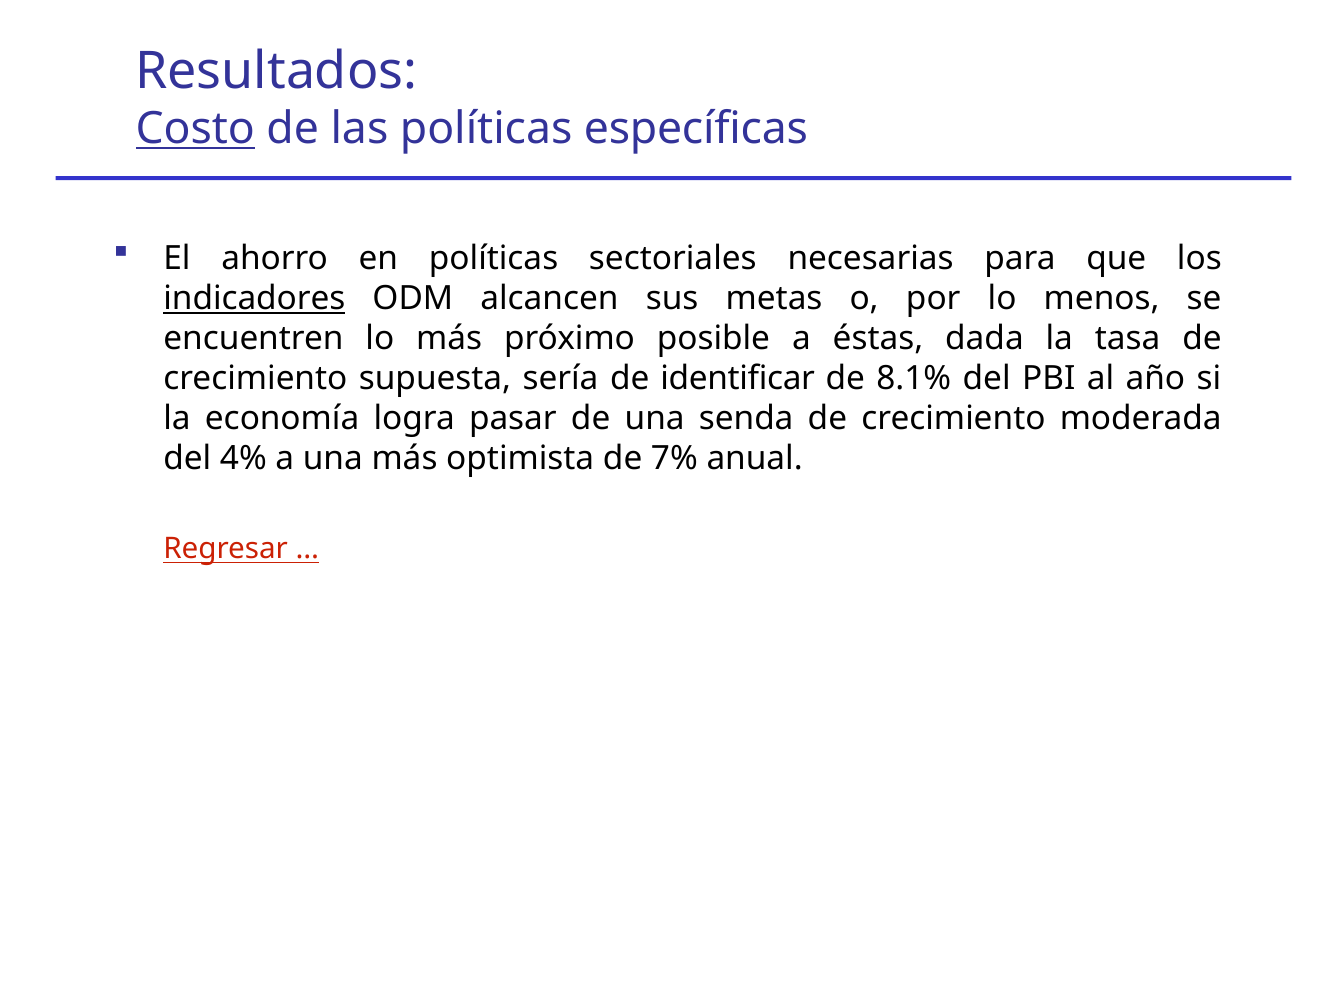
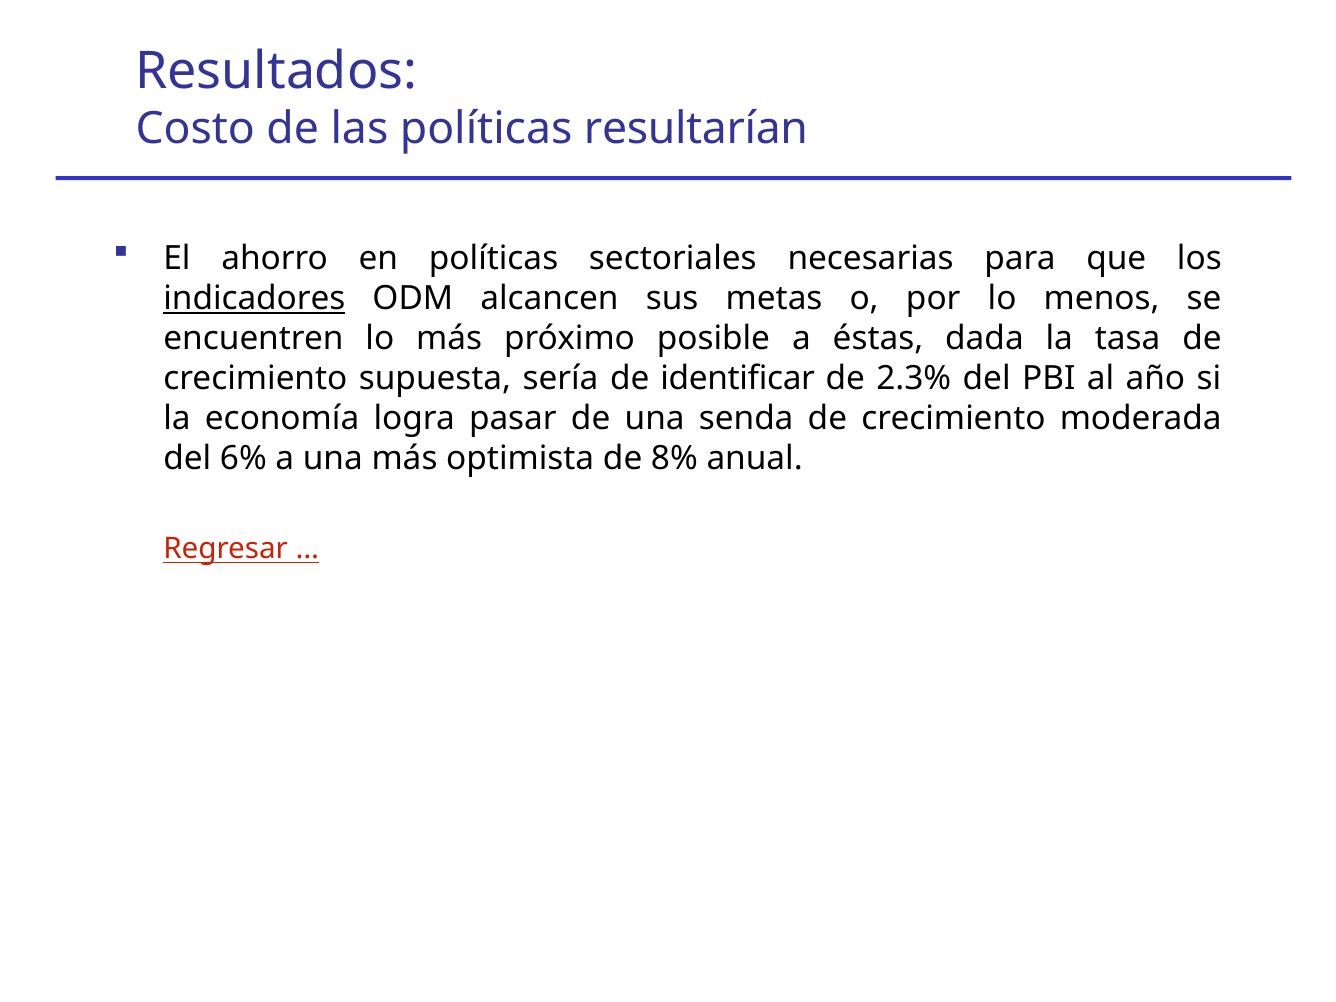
Costo underline: present -> none
específicas: específicas -> resultarían
8.1%: 8.1% -> 2.3%
4%: 4% -> 6%
7%: 7% -> 8%
